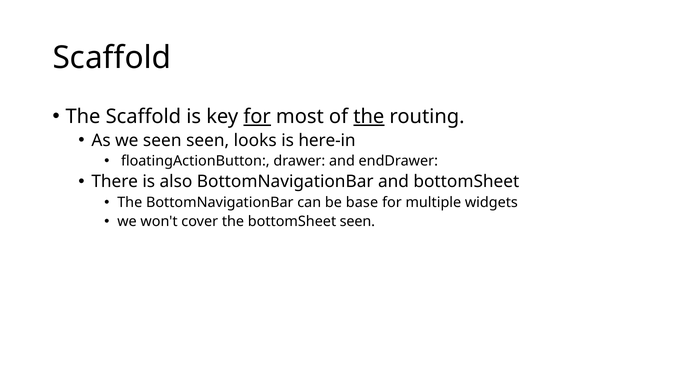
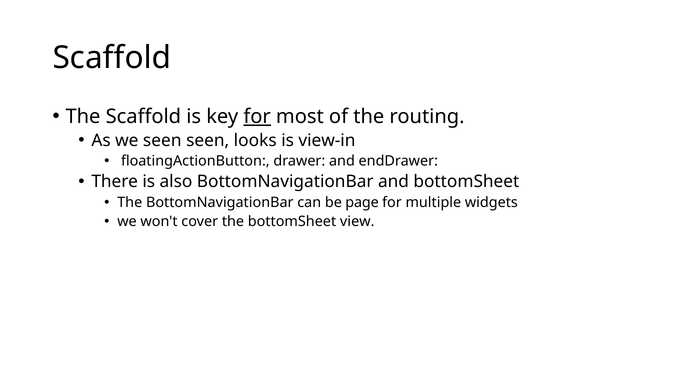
the at (369, 117) underline: present -> none
here-in: here-in -> view-in
base: base -> page
bottomSheet seen: seen -> view
